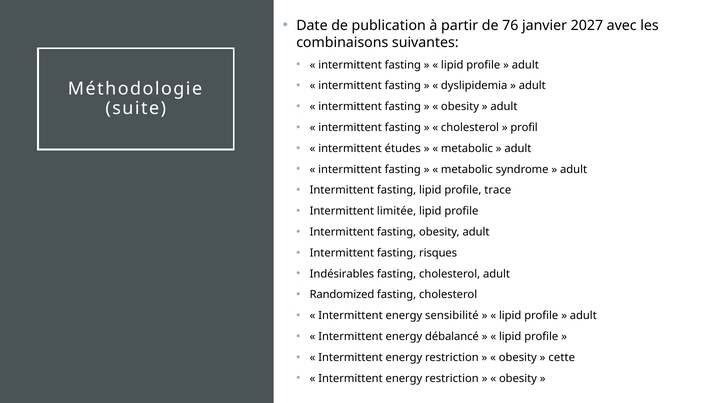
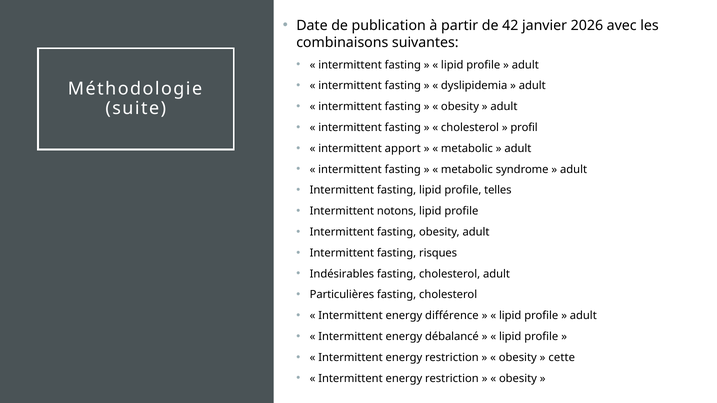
76: 76 -> 42
2027: 2027 -> 2026
études: études -> apport
trace: trace -> telles
limitée: limitée -> notons
Randomized: Randomized -> Particulières
sensibilité: sensibilité -> différence
